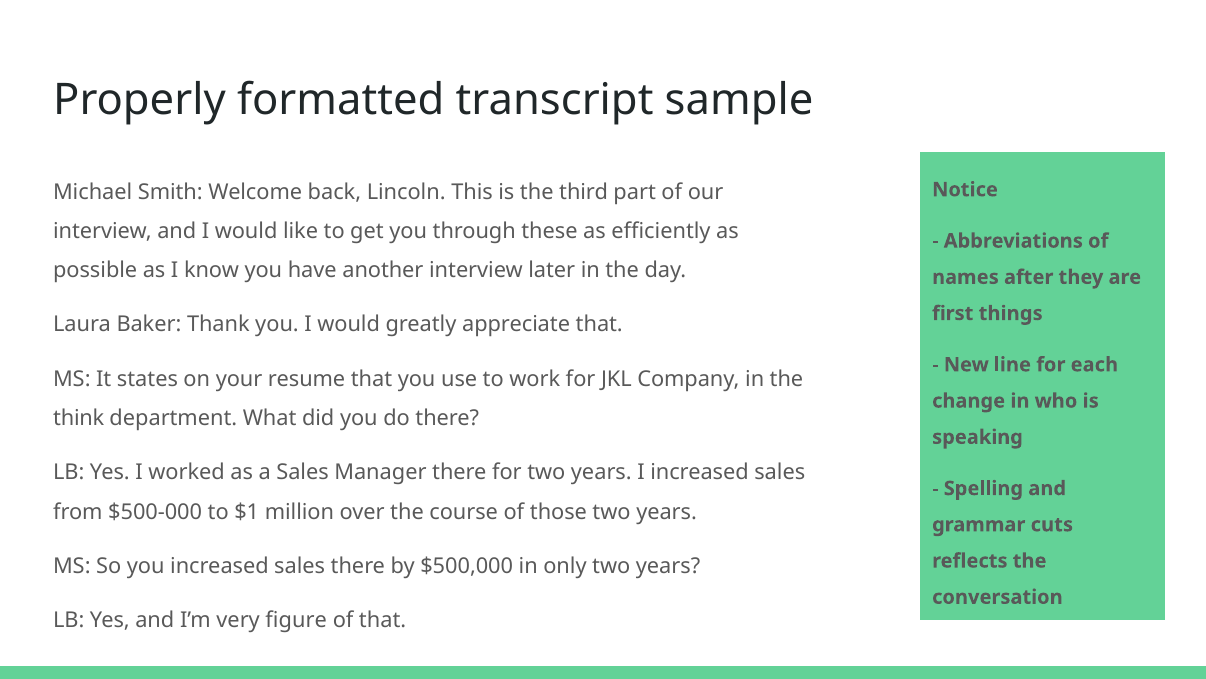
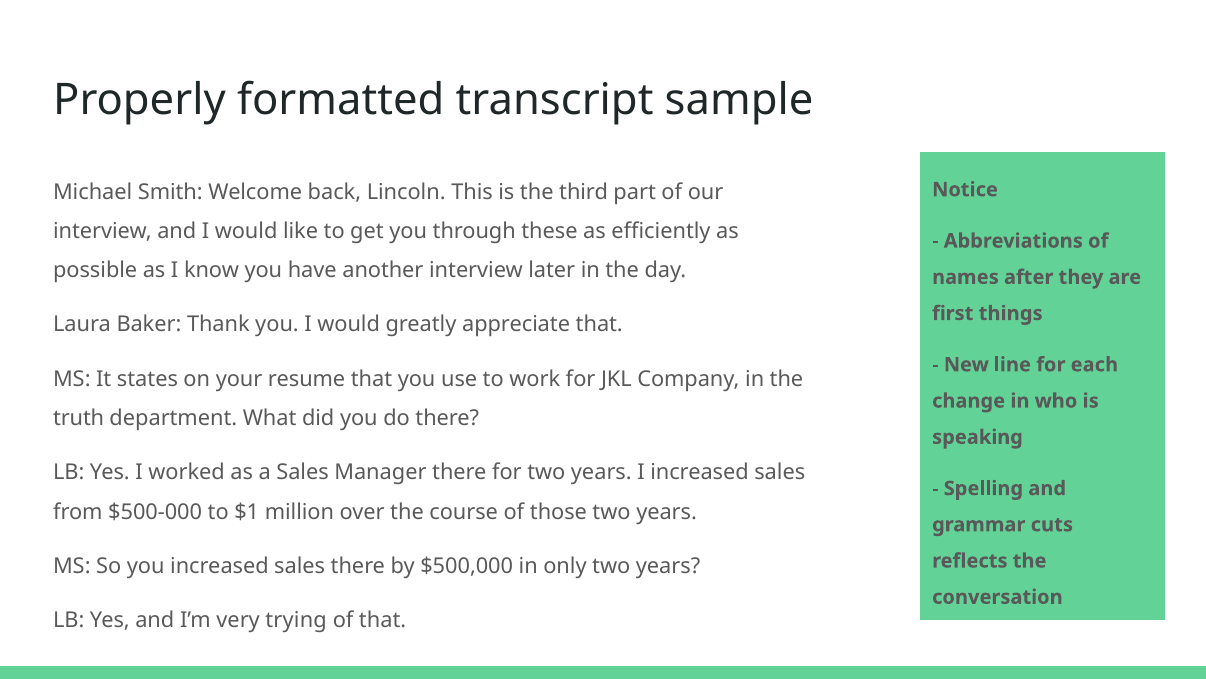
think: think -> truth
figure: figure -> trying
